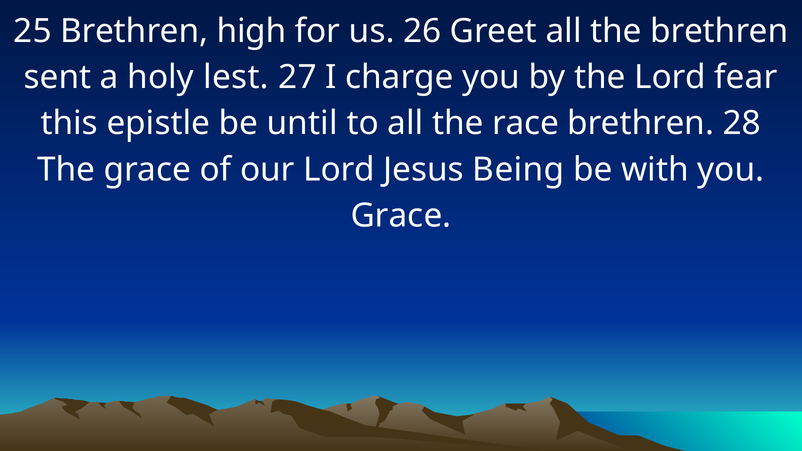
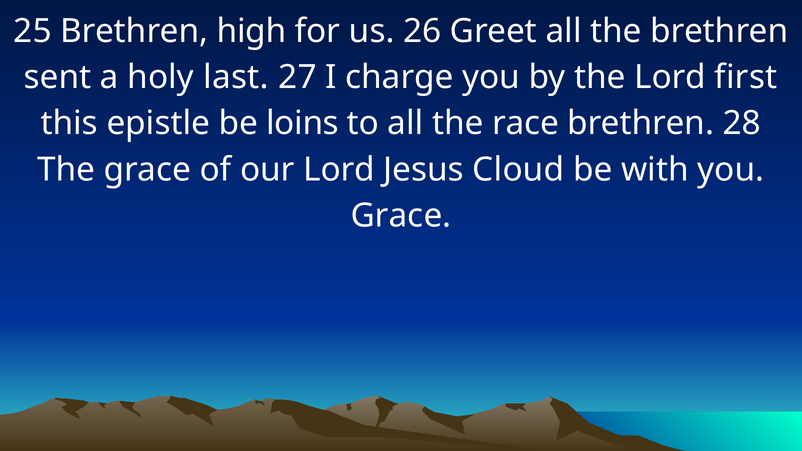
lest: lest -> last
fear: fear -> first
until: until -> loins
Being: Being -> Cloud
